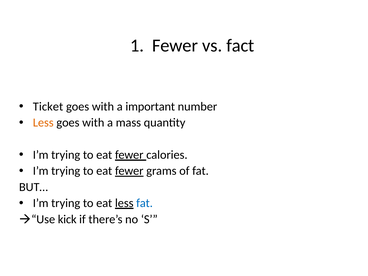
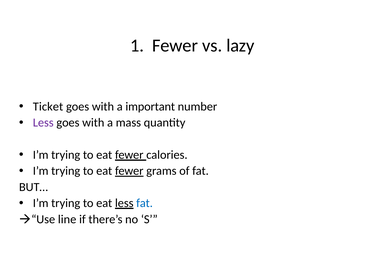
fact: fact -> lazy
Less at (43, 123) colour: orange -> purple
kick: kick -> line
